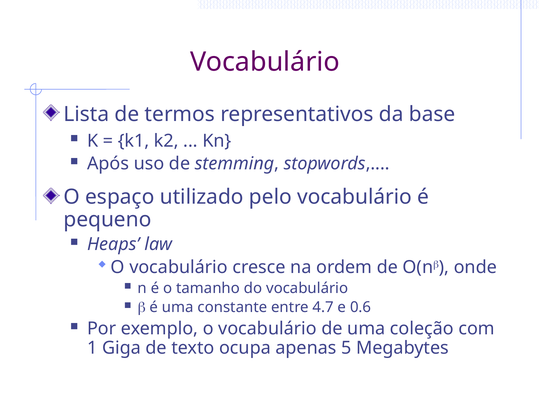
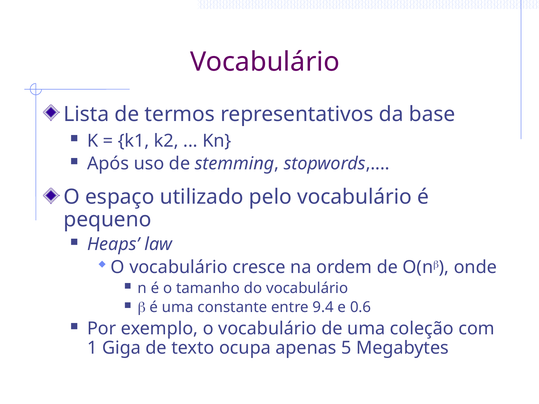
4.7: 4.7 -> 9.4
